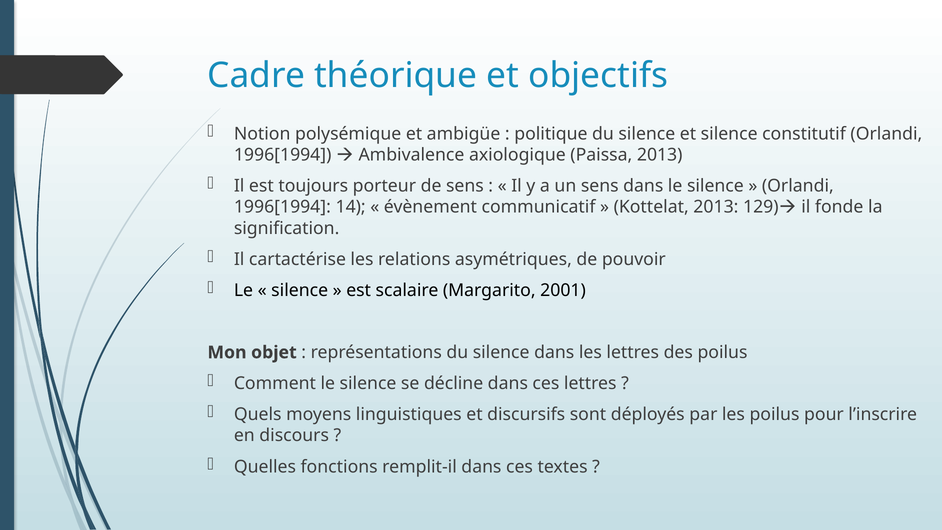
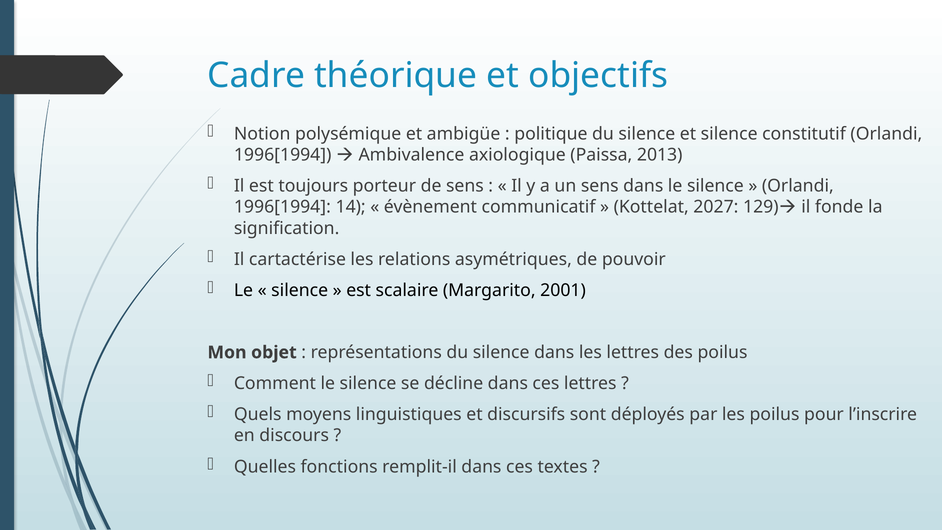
Kottelat 2013: 2013 -> 2027
